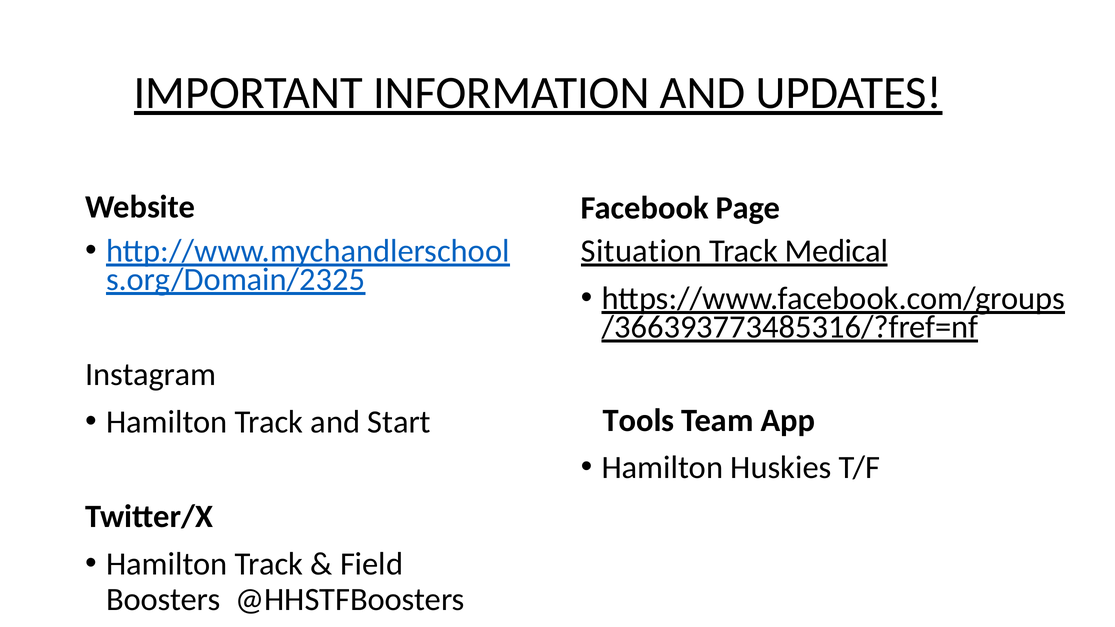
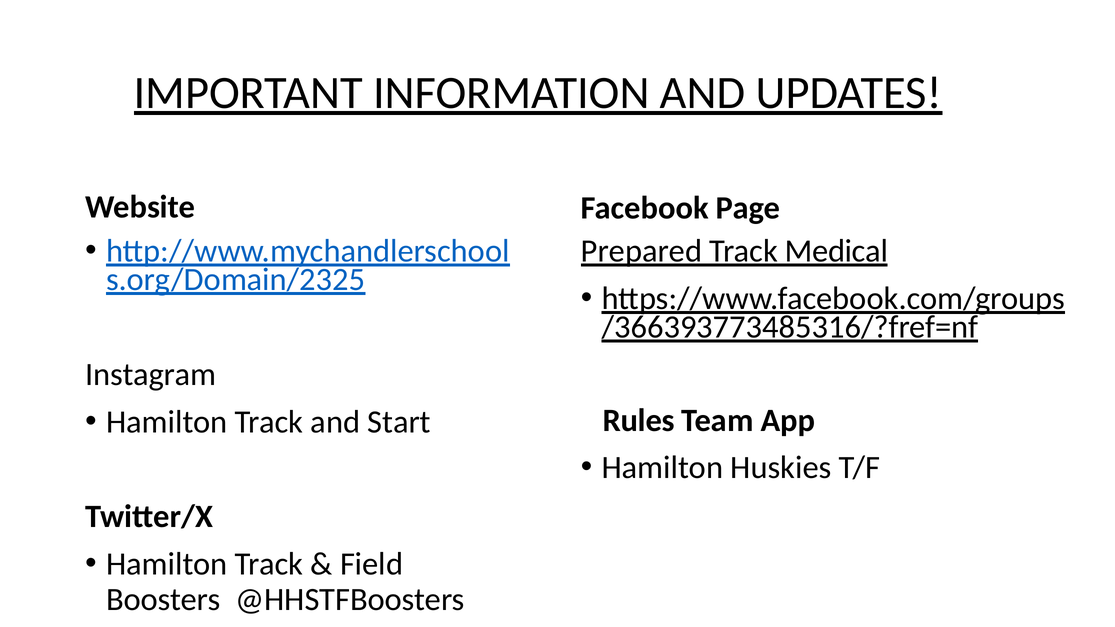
Situation: Situation -> Prepared
Tools: Tools -> Rules
